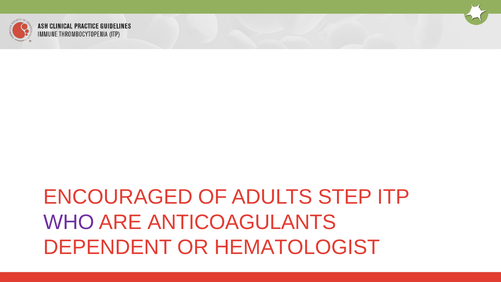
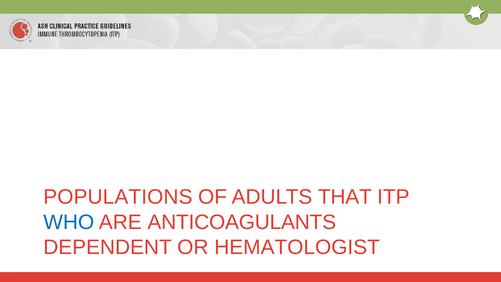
ENCOURAGED: ENCOURAGED -> POPULATIONS
STEP: STEP -> THAT
WHO colour: purple -> blue
